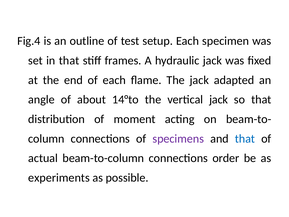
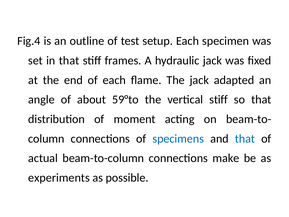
14°to: 14°to -> 59°to
vertical jack: jack -> stiff
specimens colour: purple -> blue
order: order -> make
